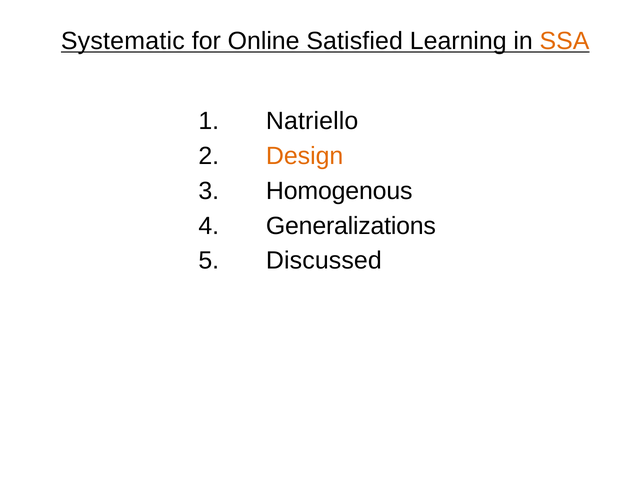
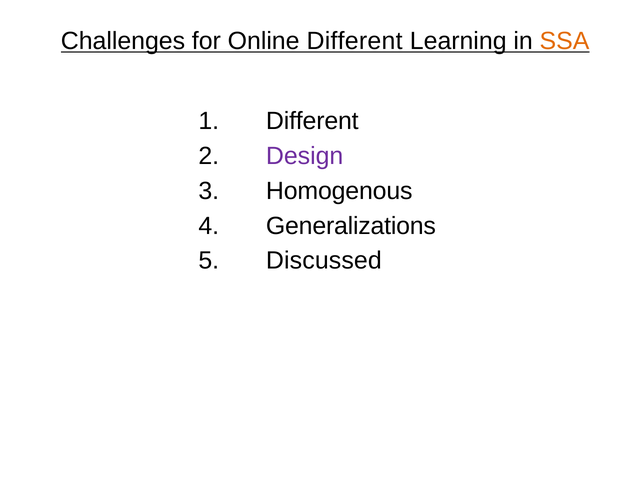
Systematic: Systematic -> Challenges
Online Satisfied: Satisfied -> Different
1 Natriello: Natriello -> Different
Design colour: orange -> purple
